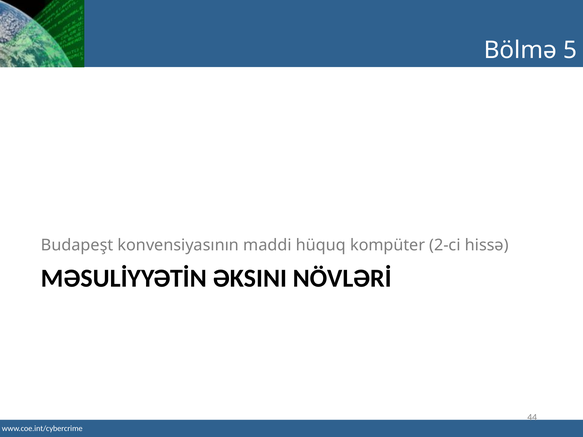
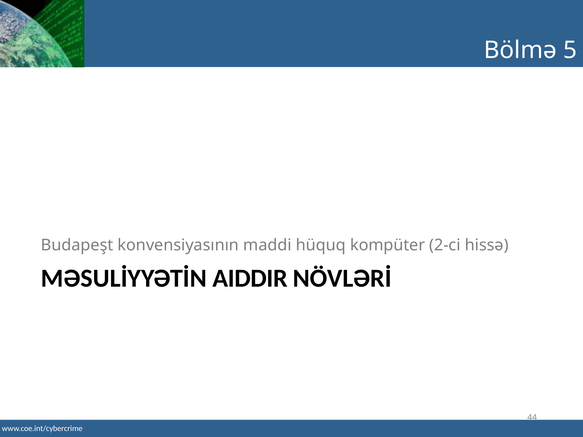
ƏKSINI: ƏKSINI -> AIDDIR
